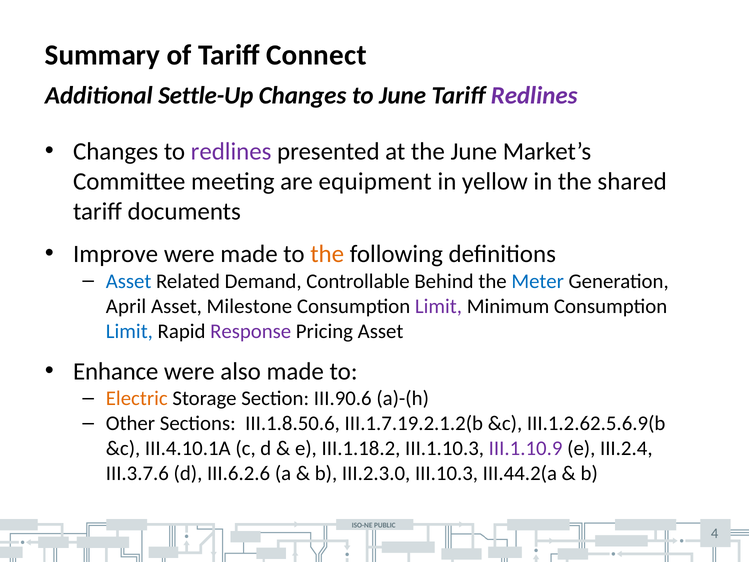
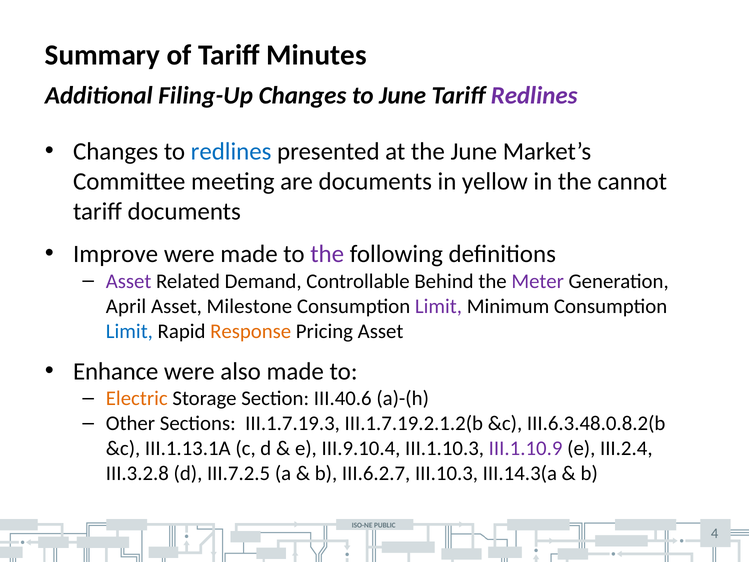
Connect: Connect -> Minutes
Settle-Up: Settle-Up -> Filing-Up
redlines at (231, 152) colour: purple -> blue
are equipment: equipment -> documents
shared: shared -> cannot
the at (327, 254) colour: orange -> purple
Asset at (129, 281) colour: blue -> purple
Meter colour: blue -> purple
Response colour: purple -> orange
III.90.6: III.90.6 -> III.40.6
III.1.8.50.6: III.1.8.50.6 -> III.1.7.19.3
III.1.2.62.5.6.9(b: III.1.2.62.5.6.9(b -> III.6.3.48.0.8.2(b
III.4.10.1A: III.4.10.1A -> III.1.13.1A
III.1.18.2: III.1.18.2 -> III.9.10.4
III.3.7.6: III.3.7.6 -> III.3.2.8
III.6.2.6: III.6.2.6 -> III.7.2.5
III.2.3.0: III.2.3.0 -> III.6.2.7
III.44.2(a: III.44.2(a -> III.14.3(a
